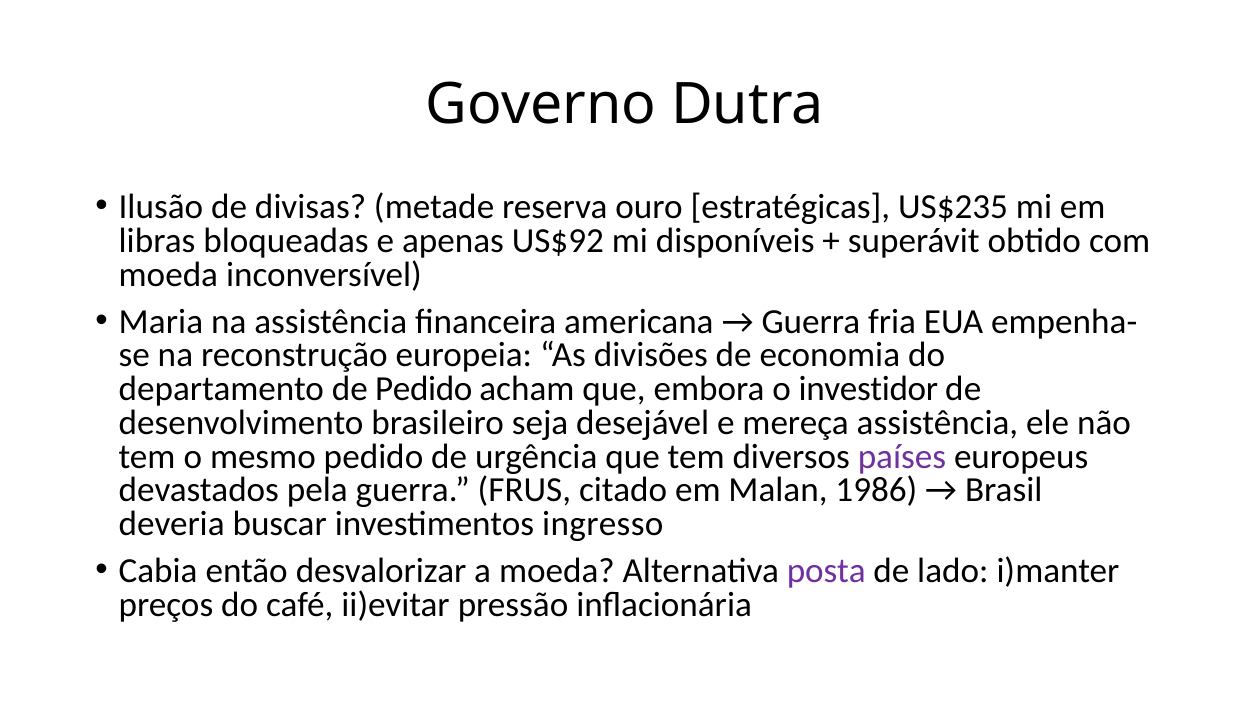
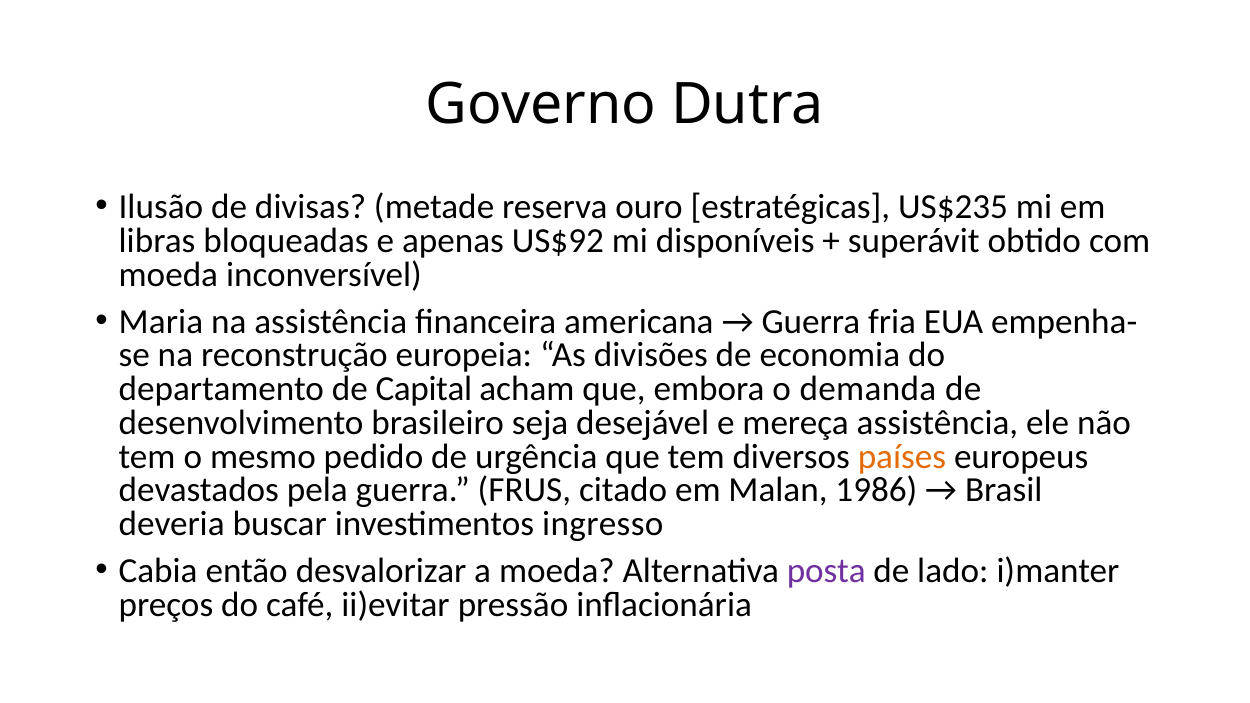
de Pedido: Pedido -> Capital
investidor: investidor -> demanda
países colour: purple -> orange
